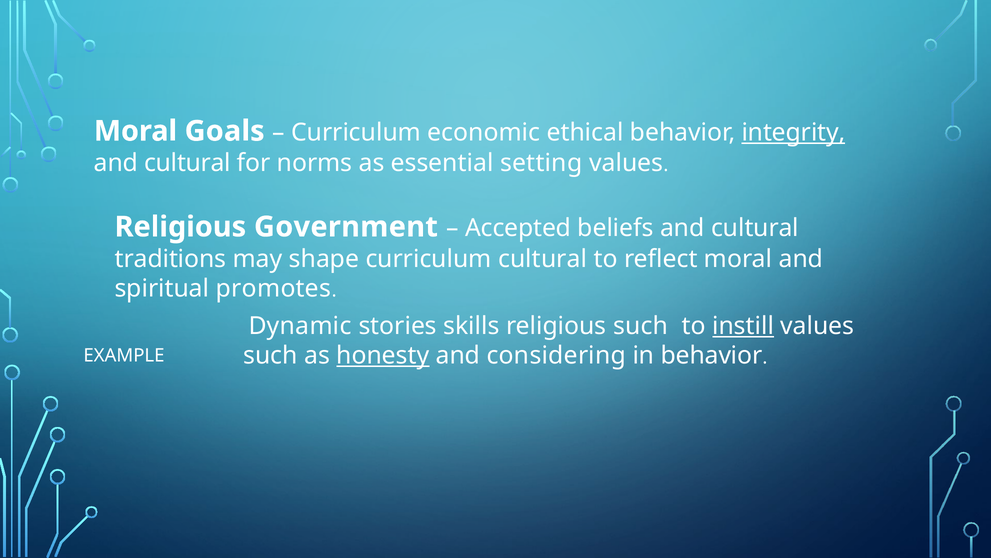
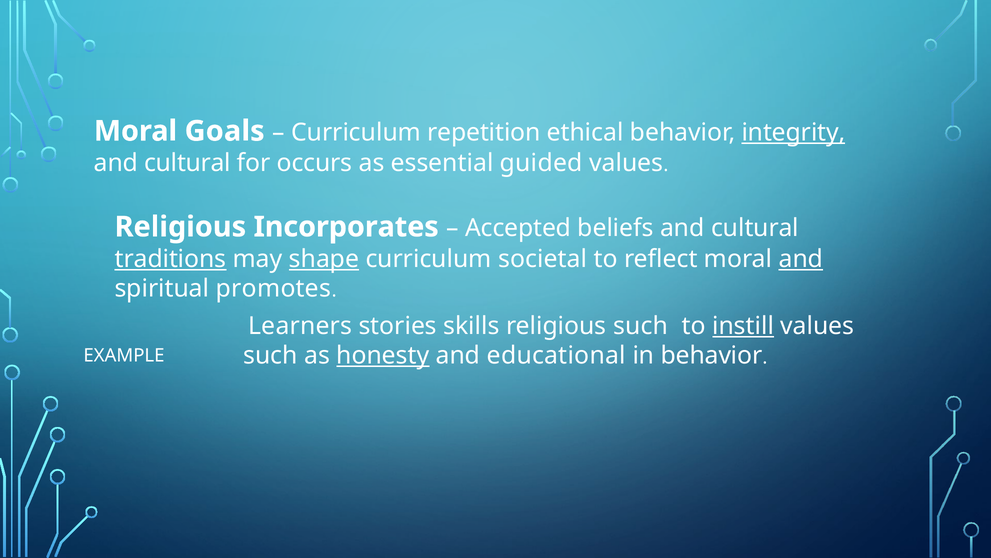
economic: economic -> repetition
norms: norms -> occurs
setting: setting -> guided
Government: Government -> Incorporates
traditions underline: none -> present
shape underline: none -> present
curriculum cultural: cultural -> societal
and at (801, 259) underline: none -> present
Dynamic: Dynamic -> Learners
considering: considering -> educational
